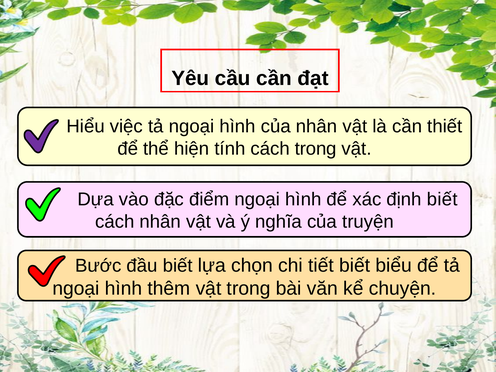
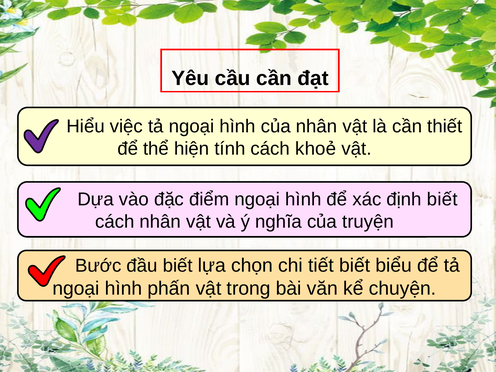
cách trong: trong -> khoẻ
thêm: thêm -> phấn
